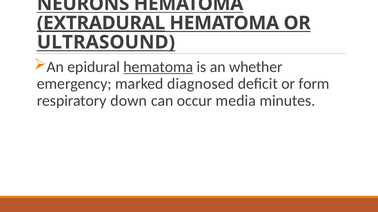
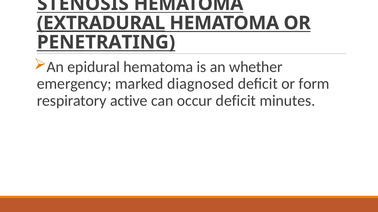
NEURONS: NEURONS -> STENOSIS
ULTRASOUND: ULTRASOUND -> PENETRATING
hematoma at (158, 67) underline: present -> none
down: down -> active
occur media: media -> deficit
